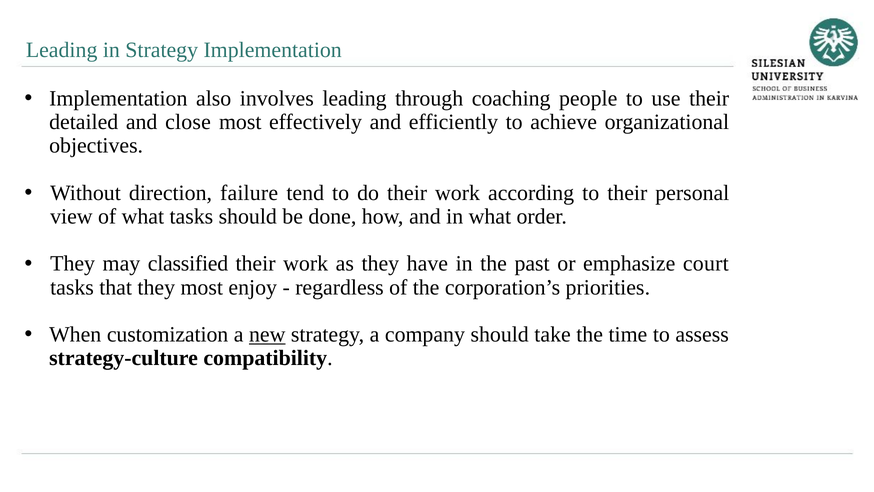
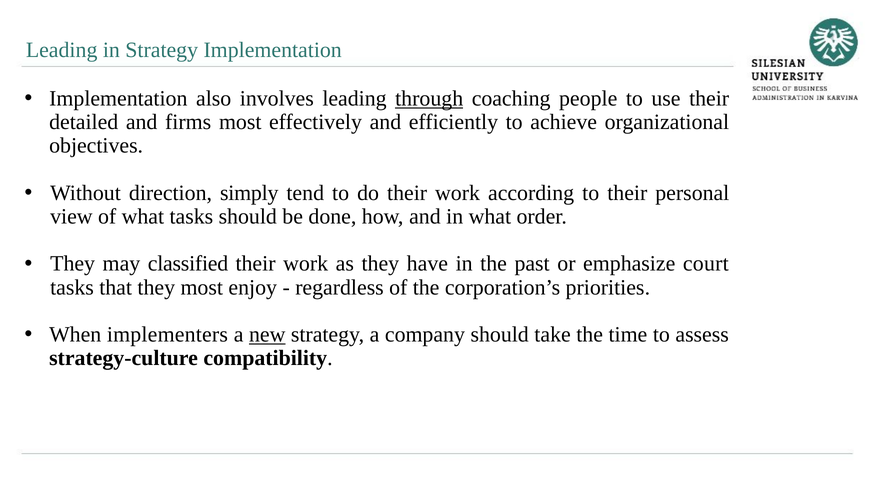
through underline: none -> present
close: close -> firms
failure: failure -> simply
customization: customization -> implementers
